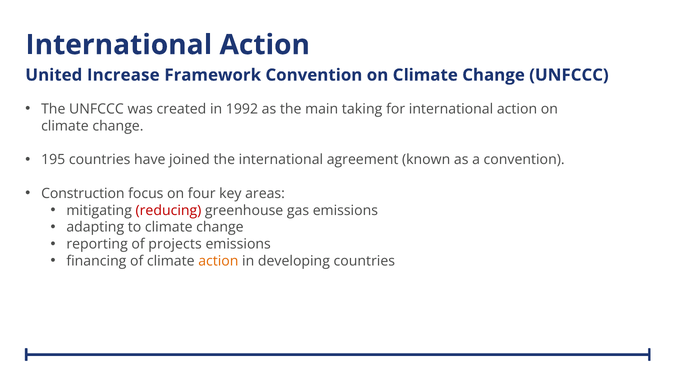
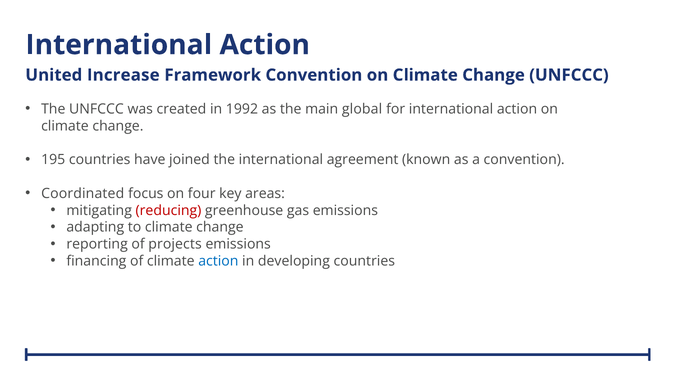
taking: taking -> global
Construction: Construction -> Coordinated
action at (218, 261) colour: orange -> blue
